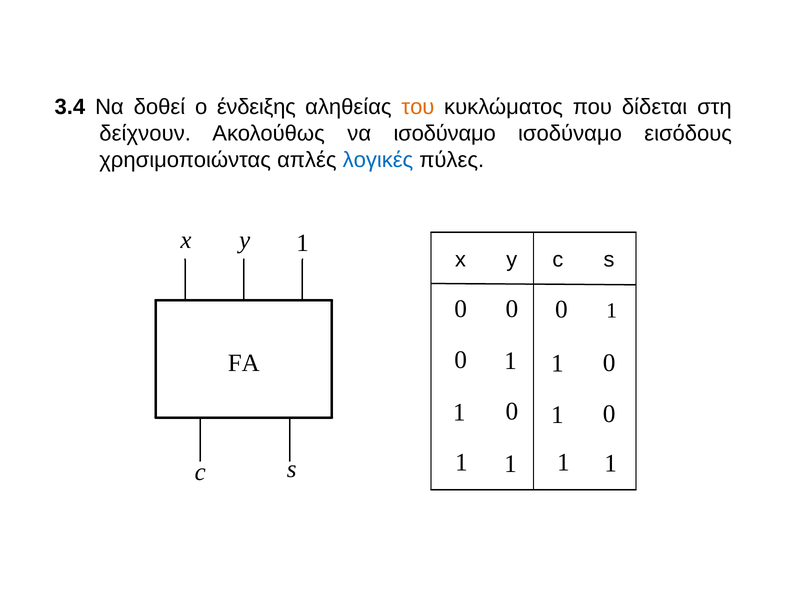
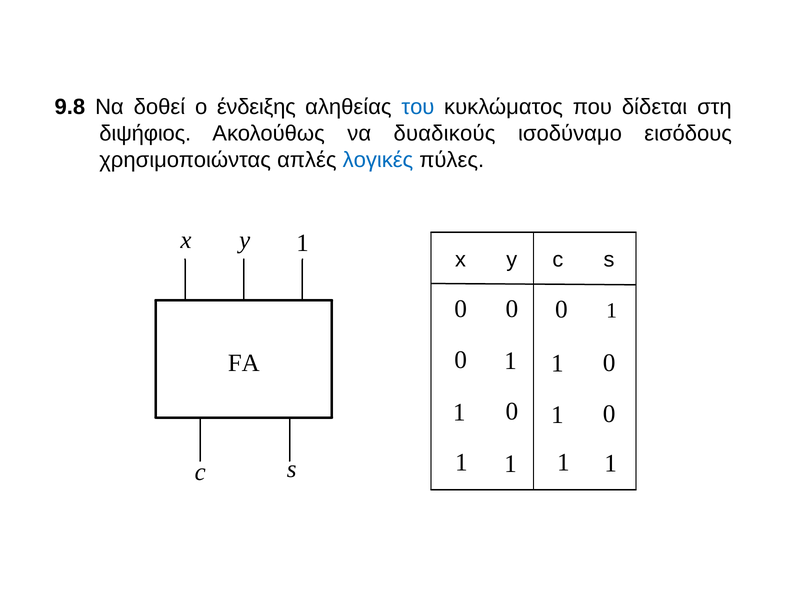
3.4: 3.4 -> 9.8
του colour: orange -> blue
δείχνουν: δείχνουν -> διψήφιος
να ισοδύναμο: ισοδύναμο -> δυαδικούς
